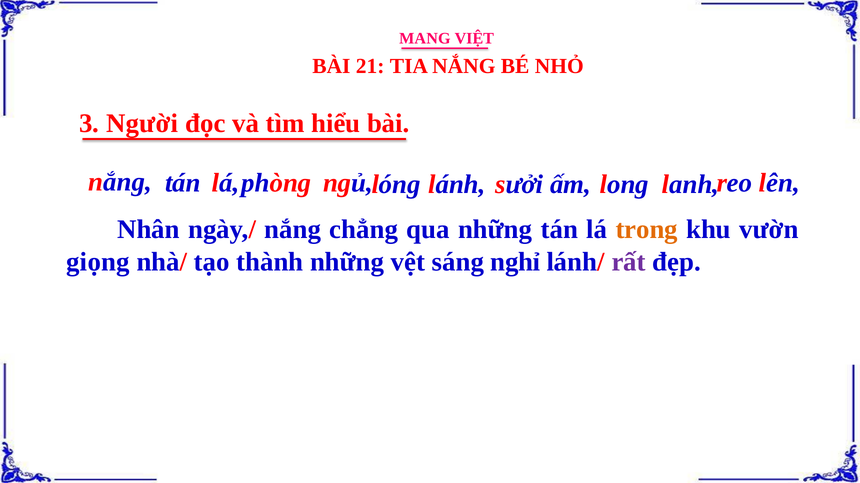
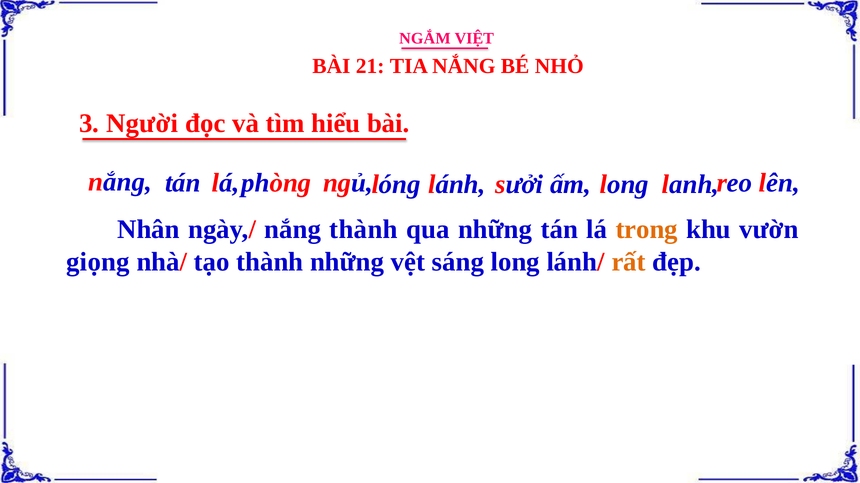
MANG: MANG -> NGẮM
nắng chẳng: chẳng -> thành
sáng nghỉ: nghỉ -> long
rất colour: purple -> orange
